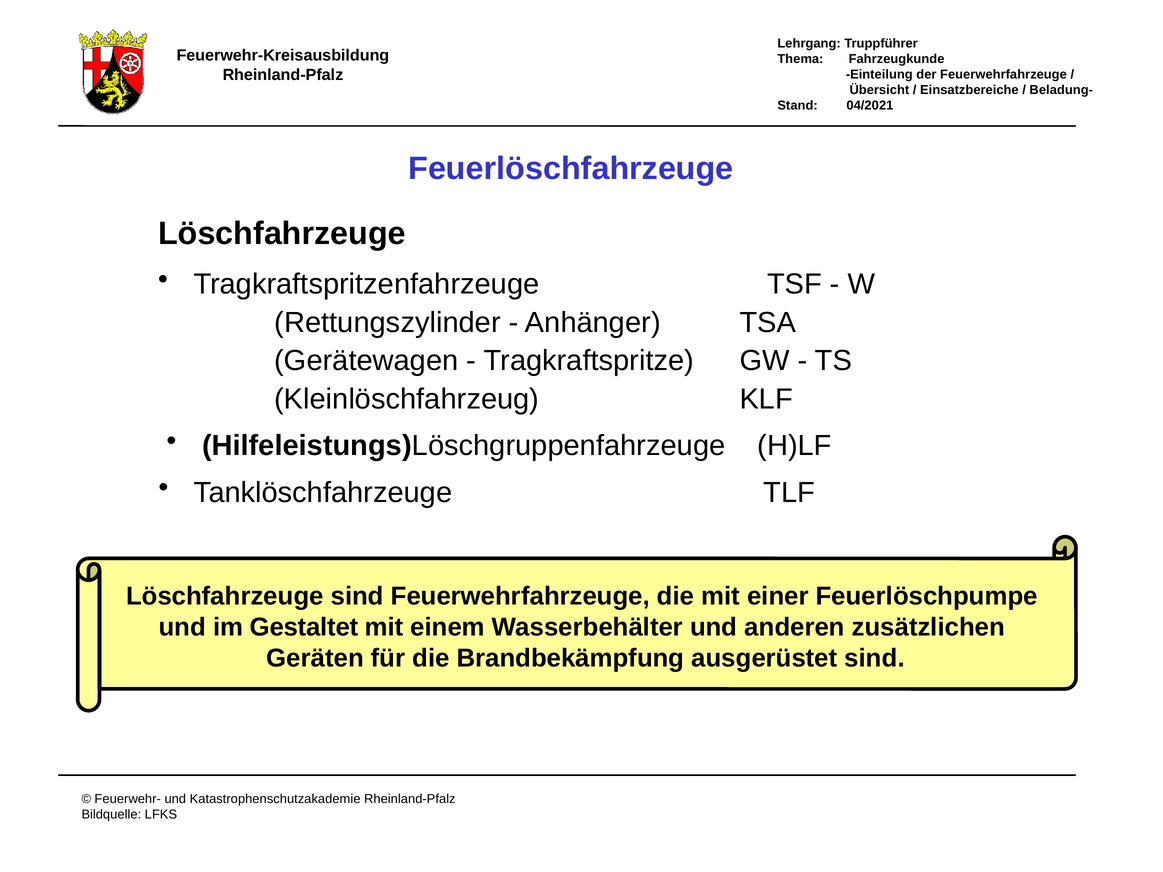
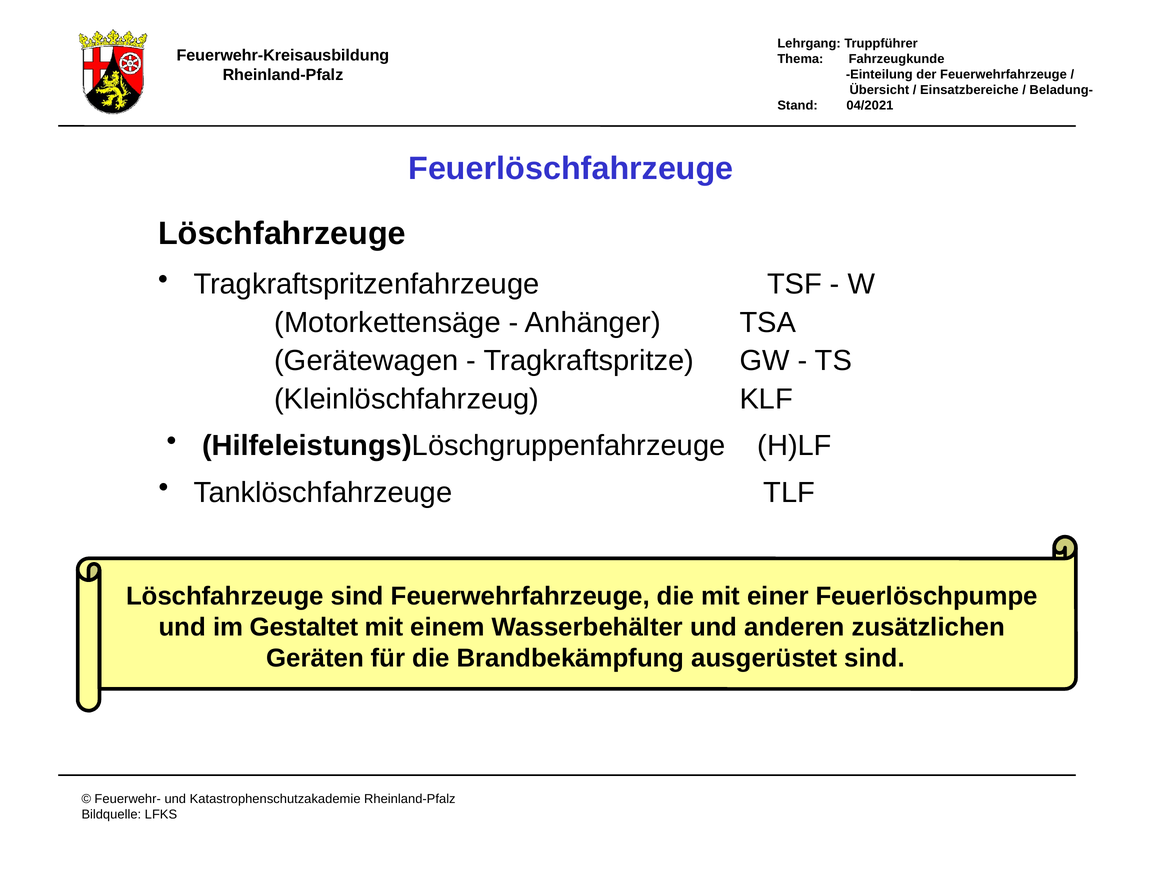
Rettungszylinder: Rettungszylinder -> Motorkettensäge
